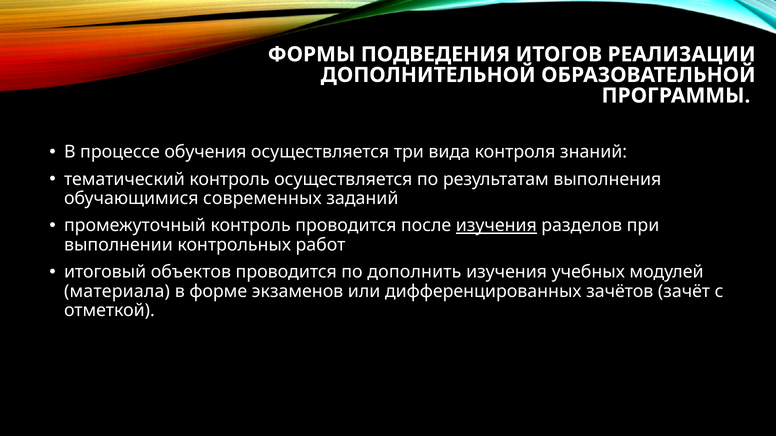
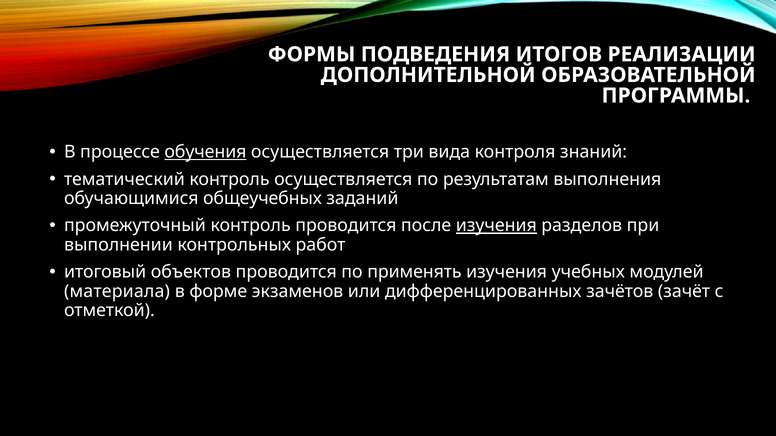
обучения underline: none -> present
современных: современных -> общеучебных
дополнить: дополнить -> применять
